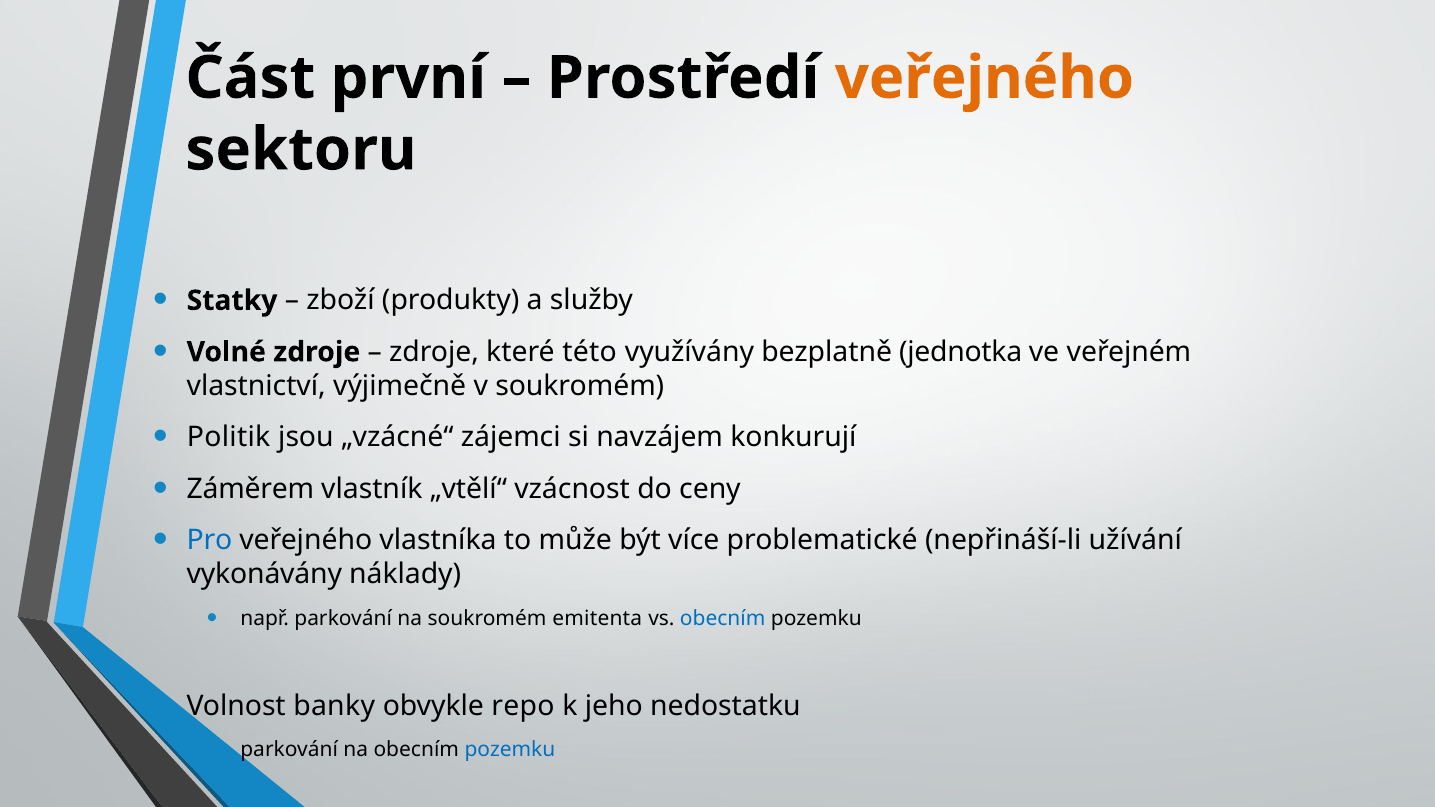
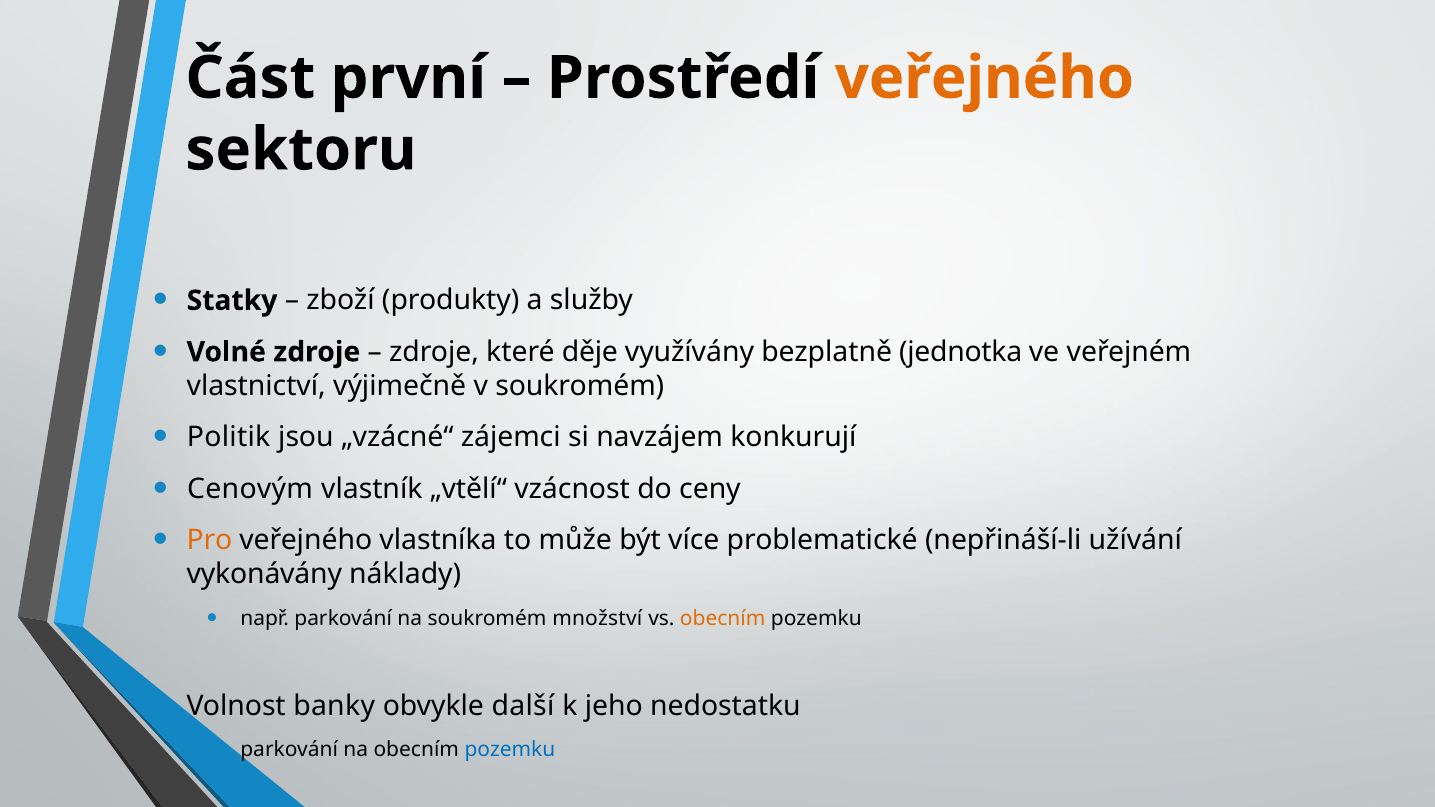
této: této -> děje
Záměrem: Záměrem -> Cenovým
Pro colour: blue -> orange
emitenta: emitenta -> množství
obecním at (723, 619) colour: blue -> orange
repo: repo -> další
